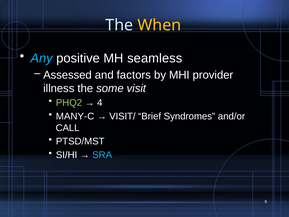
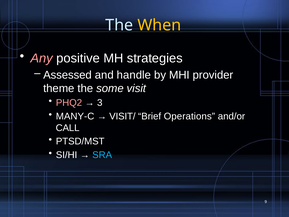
Any colour: light blue -> pink
seamless: seamless -> strategies
factors: factors -> handle
illness: illness -> theme
PHQ2 colour: light green -> pink
4: 4 -> 3
Syndromes: Syndromes -> Operations
